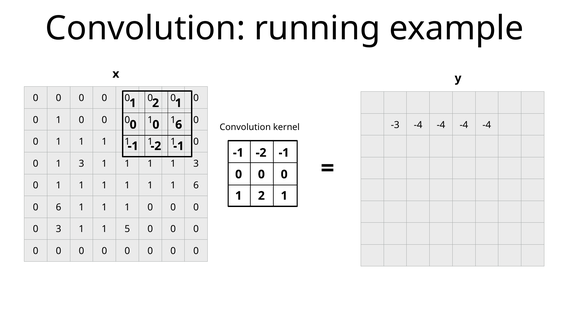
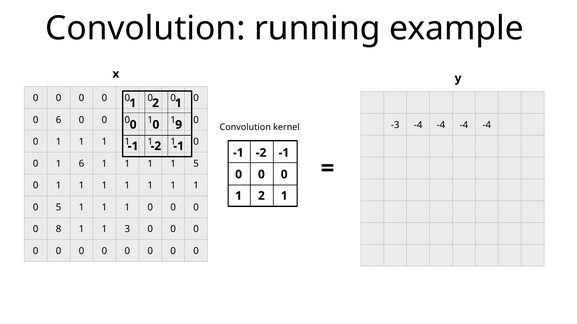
1 at (59, 120): 1 -> 6
0 0 6: 6 -> 9
0 1 3: 3 -> 6
1 1 3: 3 -> 5
6 at (196, 186): 6 -> 1
6 at (59, 208): 6 -> 5
0 3: 3 -> 8
5: 5 -> 3
